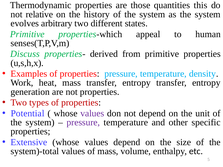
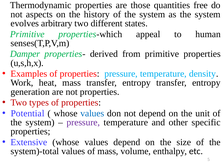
this: this -> free
relative: relative -> aspects
Discuss: Discuss -> Damper
values at (92, 114) colour: purple -> blue
